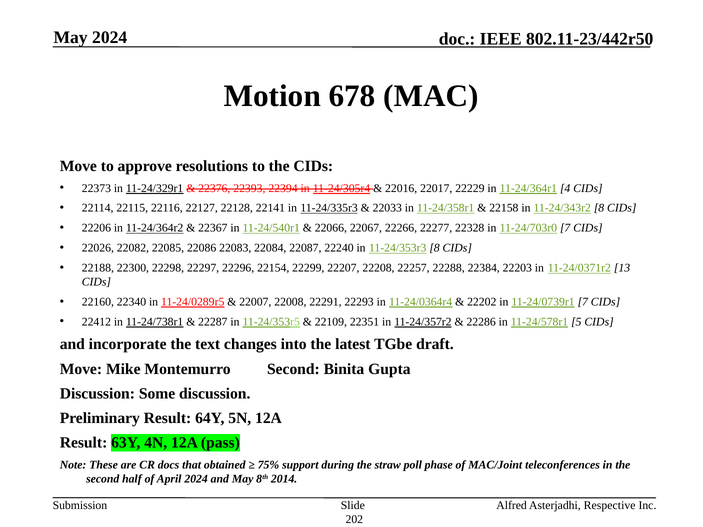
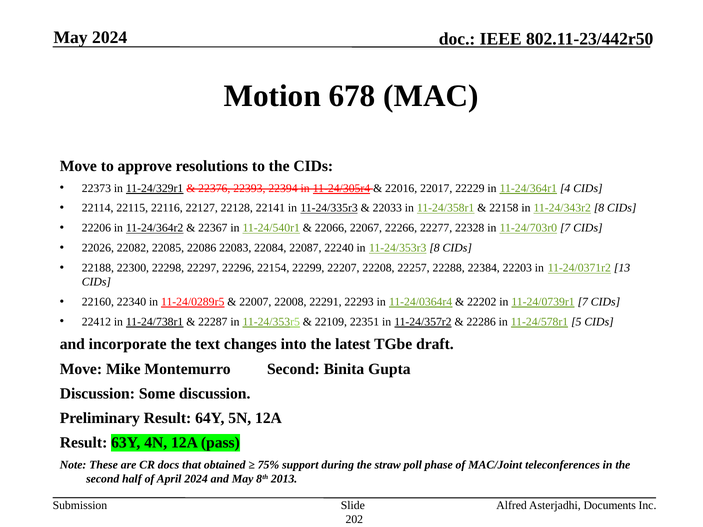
2014: 2014 -> 2013
Respective: Respective -> Documents
